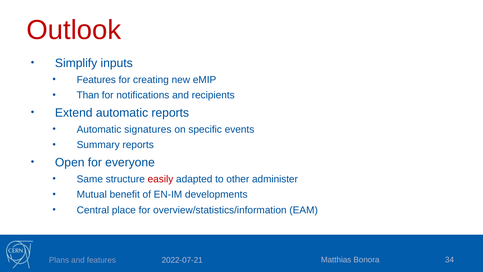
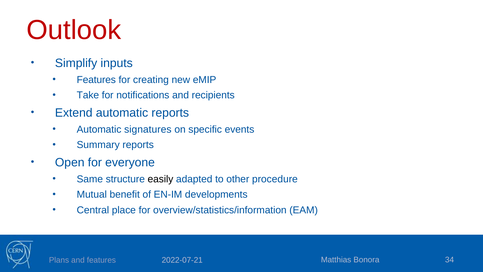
Than: Than -> Take
easily colour: red -> black
administer: administer -> procedure
